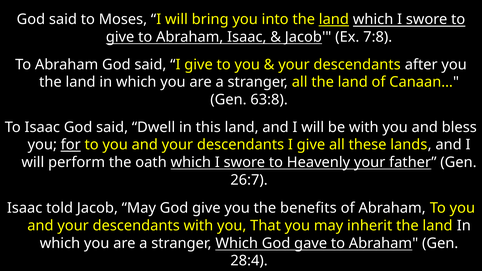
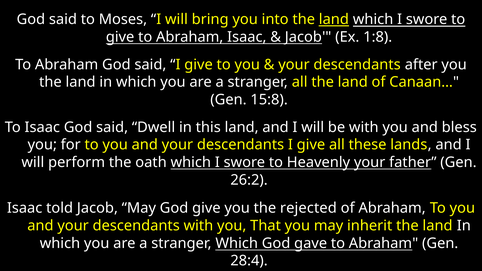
7:8: 7:8 -> 1:8
63:8: 63:8 -> 15:8
for underline: present -> none
26:7: 26:7 -> 26:2
benefits: benefits -> rejected
